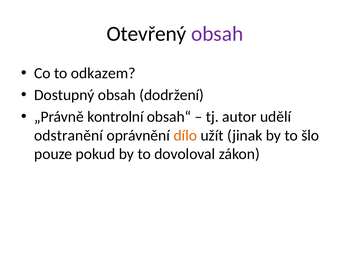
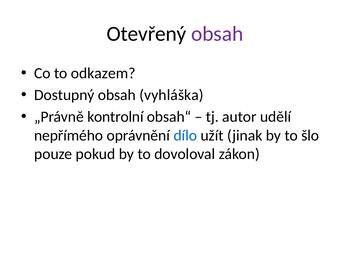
dodržení: dodržení -> vyhláška
odstranění: odstranění -> nepřímého
dílo colour: orange -> blue
